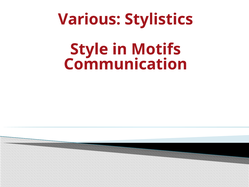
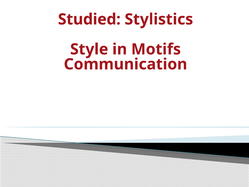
Various: Various -> Studied
